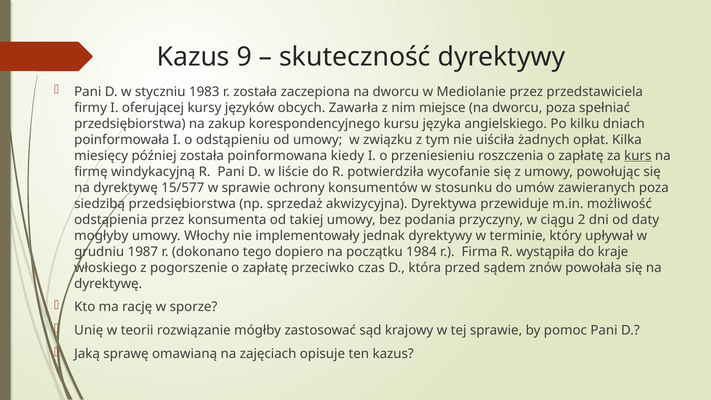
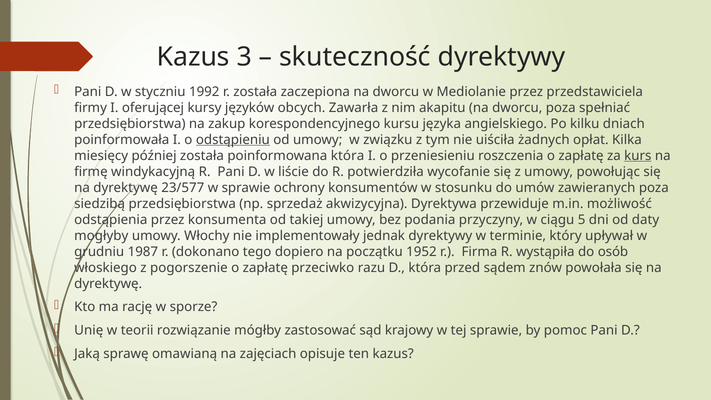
9: 9 -> 3
1983: 1983 -> 1992
miejsce: miejsce -> akapitu
odstąpieniu underline: none -> present
poinformowana kiedy: kiedy -> która
15/577: 15/577 -> 23/577
2: 2 -> 5
1984: 1984 -> 1952
kraje: kraje -> osób
czas: czas -> razu
